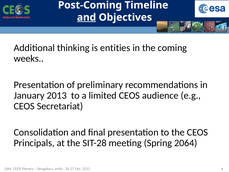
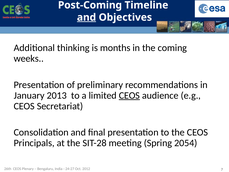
entities: entities -> months
CEOS at (129, 95) underline: none -> present
2064: 2064 -> 2054
